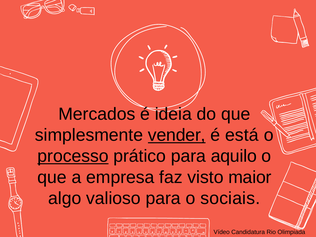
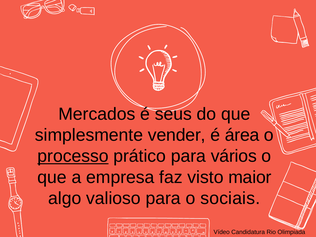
ideia: ideia -> seus
vender underline: present -> none
está: está -> área
aquilo: aquilo -> vários
